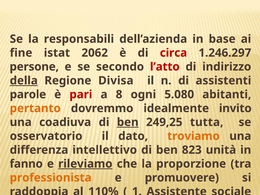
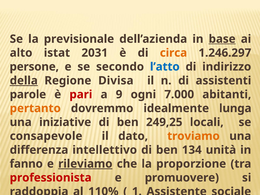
responsabili: responsabili -> previsionale
base underline: none -> present
fine: fine -> alto
2062: 2062 -> 2031
circa colour: red -> orange
l’atto colour: red -> blue
8: 8 -> 9
5.080: 5.080 -> 7.000
invito: invito -> lunga
coadiuva: coadiuva -> iniziative
ben at (128, 122) underline: present -> none
tutta: tutta -> locali
osservatorio: osservatorio -> consapevole
823: 823 -> 134
professionista colour: orange -> red
